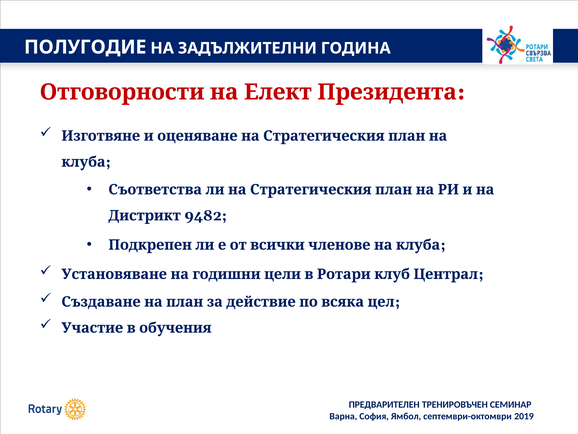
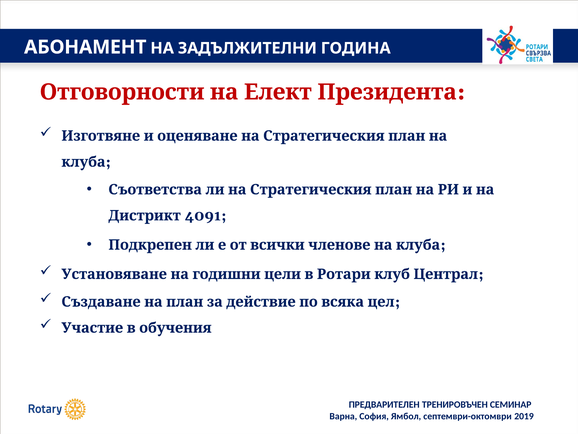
ПОЛУГОДИЕ: ПОЛУГОДИЕ -> АБОНАМЕНТ
9482: 9482 -> 4091
